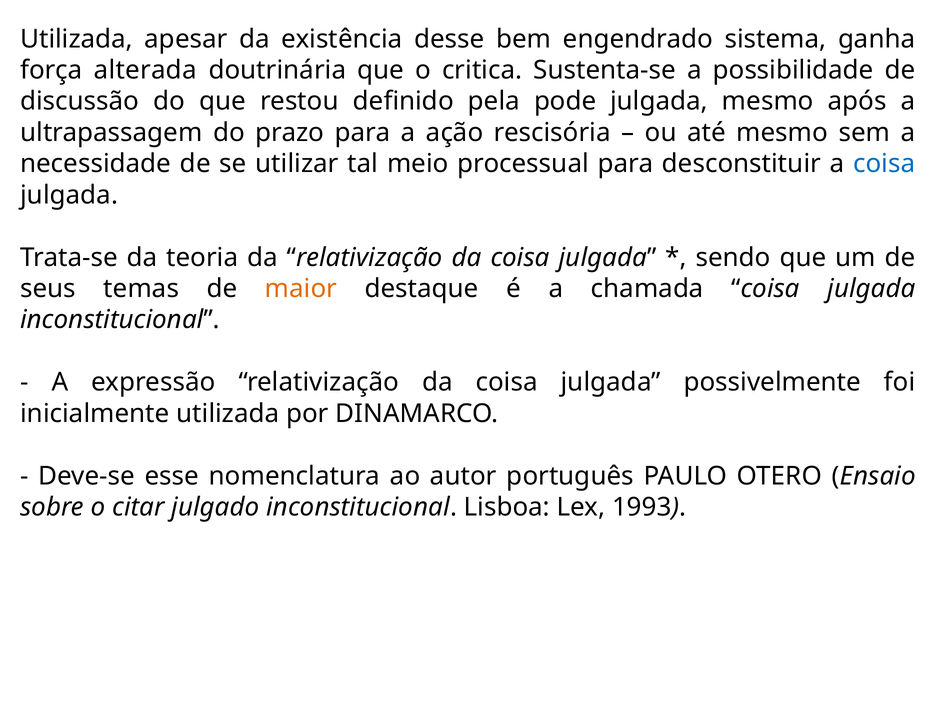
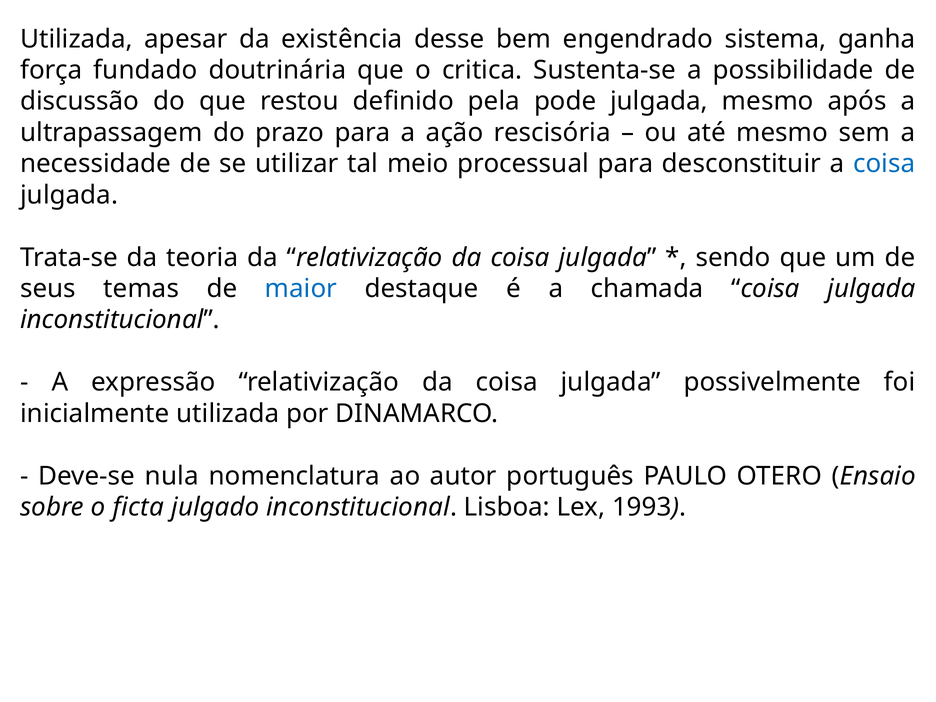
alterada: alterada -> fundado
maior colour: orange -> blue
esse: esse -> nula
citar: citar -> ficta
